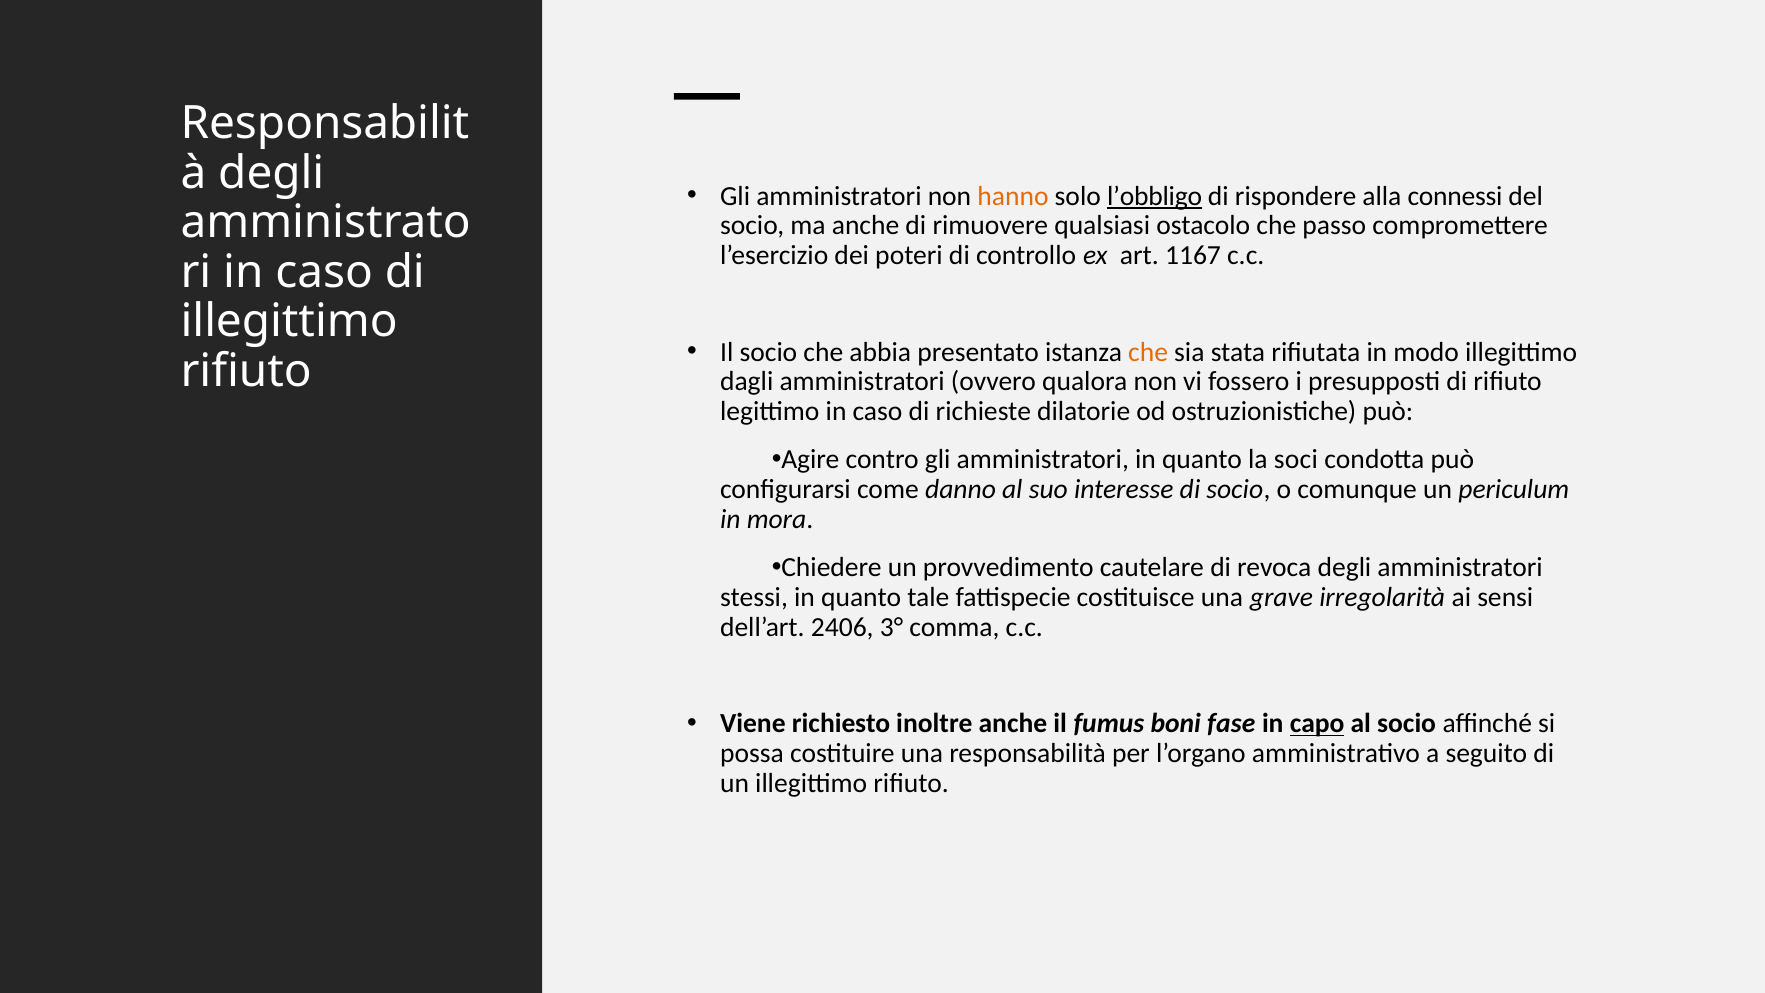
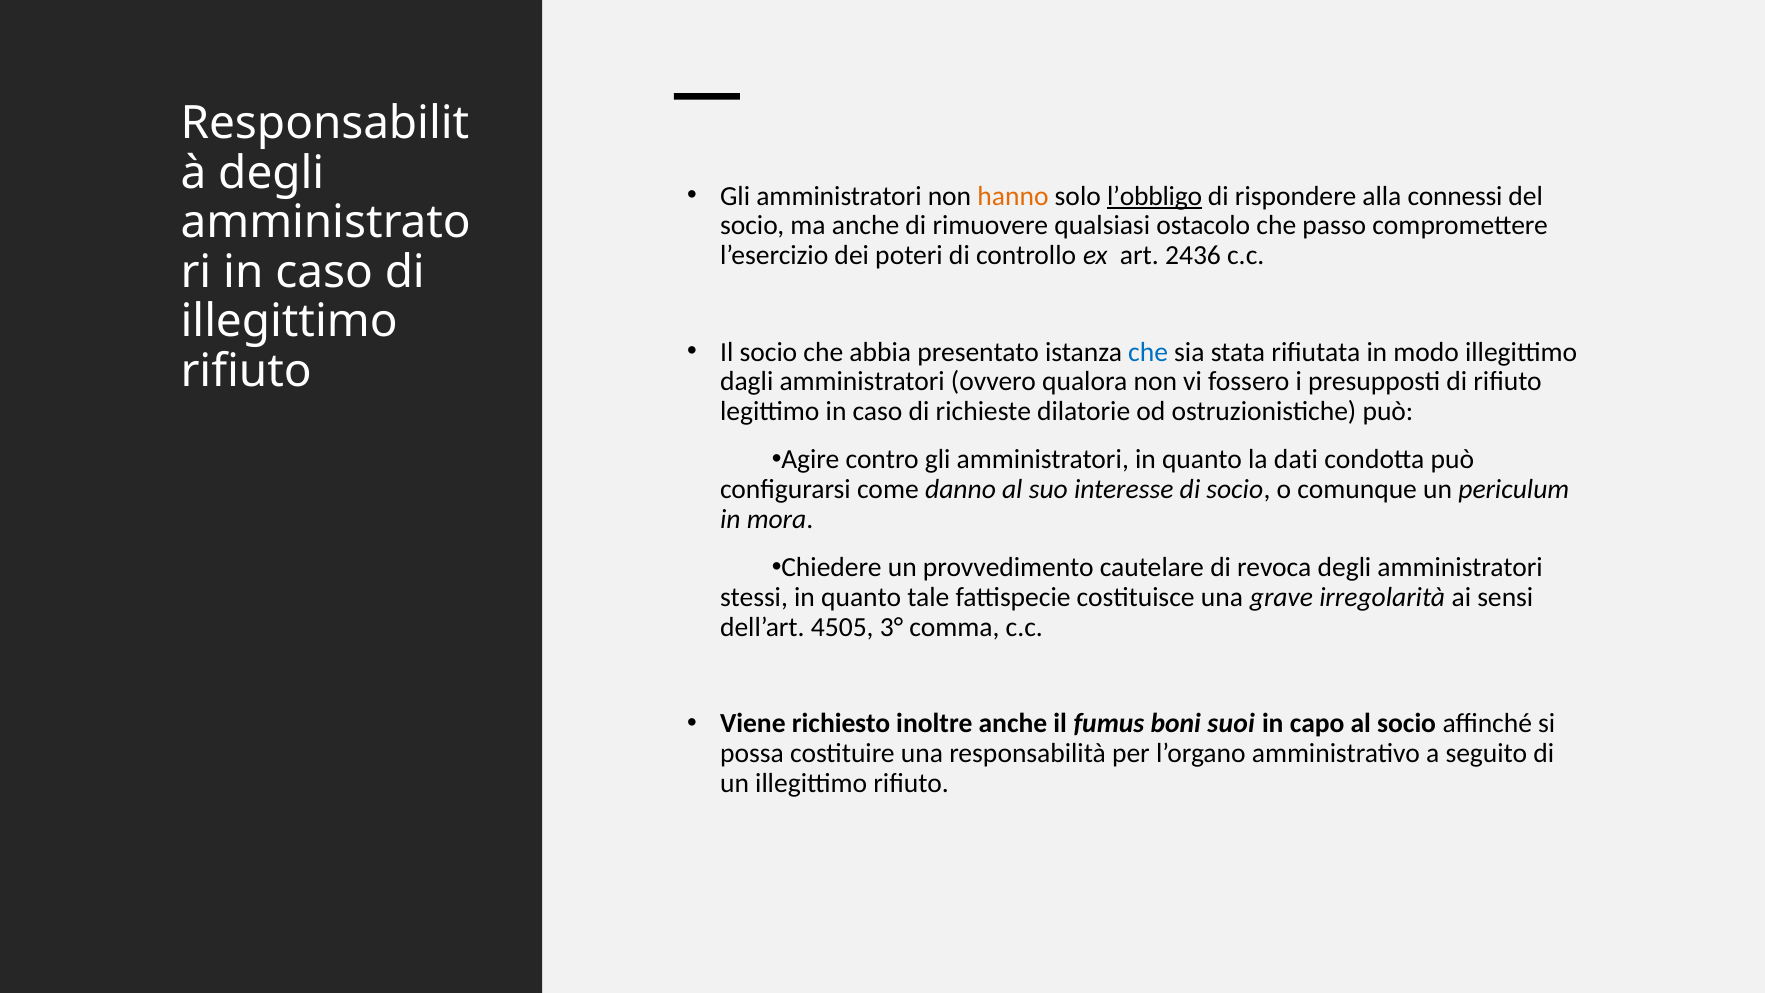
1167: 1167 -> 2436
che at (1148, 352) colour: orange -> blue
soci: soci -> dati
2406: 2406 -> 4505
fase: fase -> suoi
capo underline: present -> none
